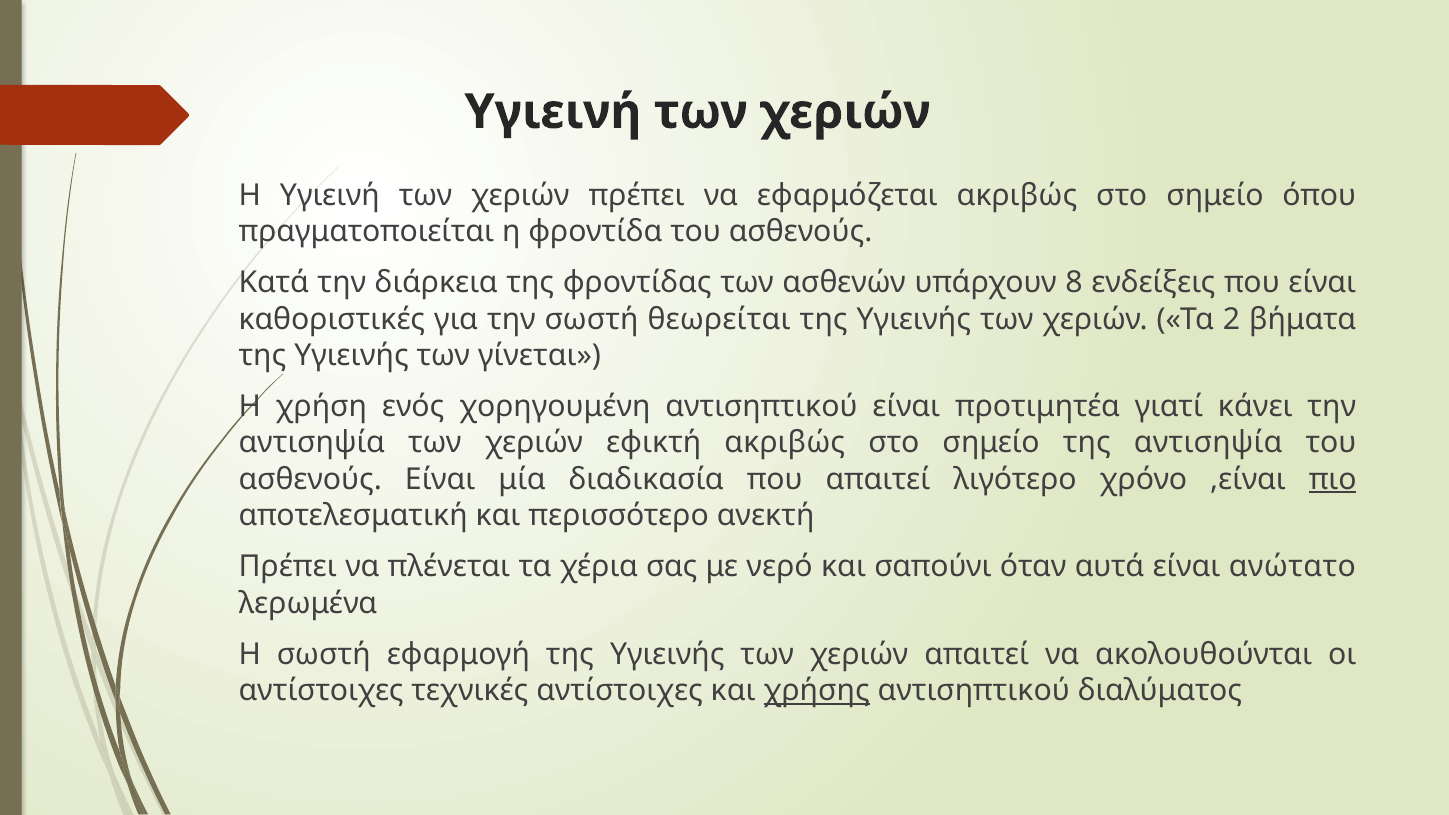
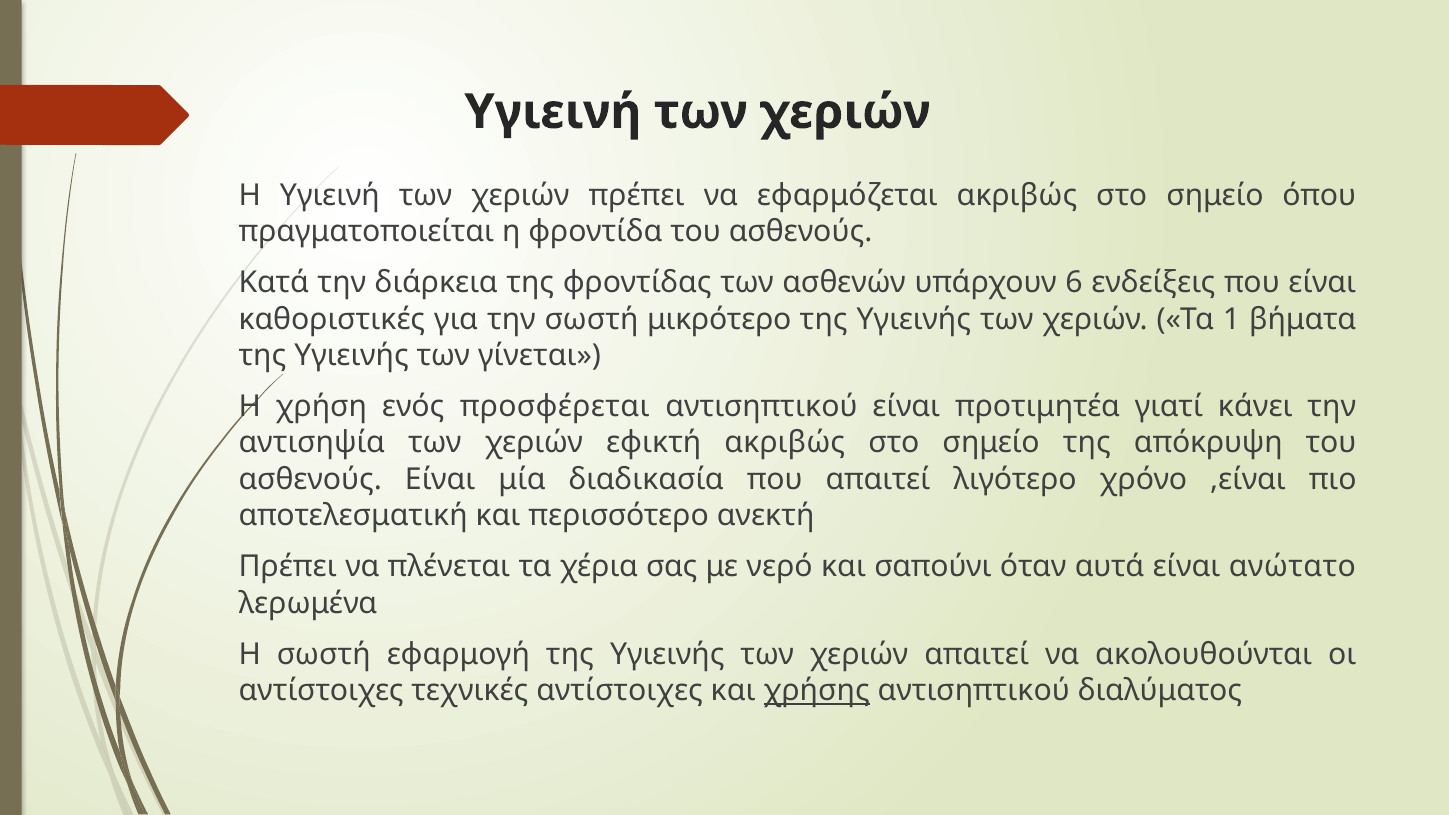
8: 8 -> 6
θεωρείται: θεωρείται -> μικρότερο
2: 2 -> 1
χορηγουμένη: χορηγουμένη -> προσφέρεται
της αντισηψία: αντισηψία -> απόκρυψη
πιο underline: present -> none
